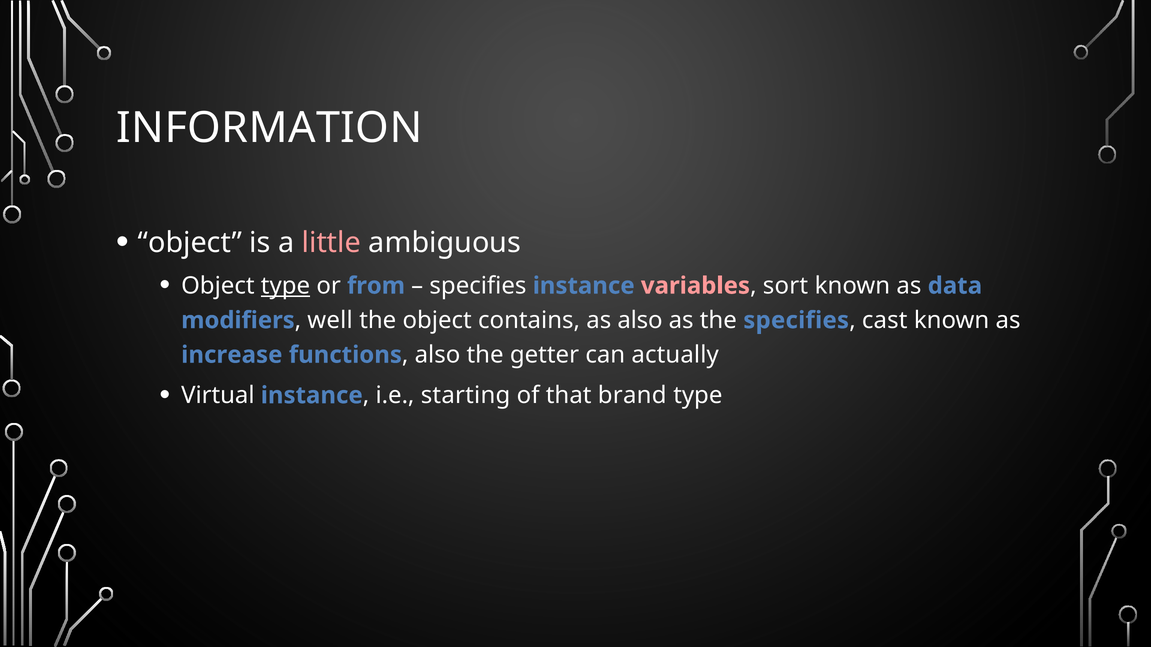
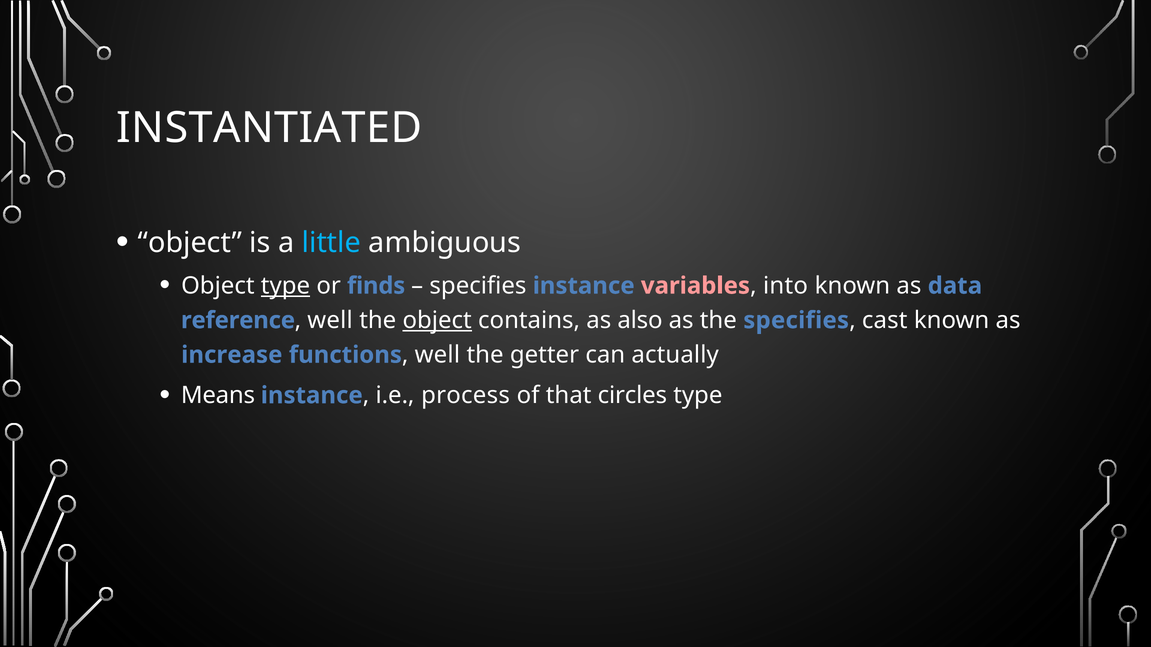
INFORMATION: INFORMATION -> INSTANTIATED
little colour: pink -> light blue
from: from -> finds
sort: sort -> into
modifiers: modifiers -> reference
object at (437, 321) underline: none -> present
also at (437, 355): also -> well
Virtual: Virtual -> Means
starting: starting -> process
brand: brand -> circles
